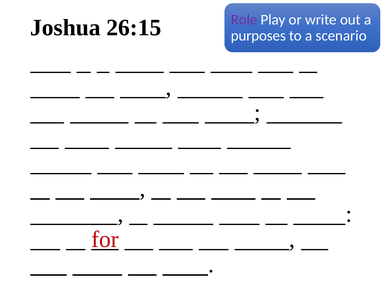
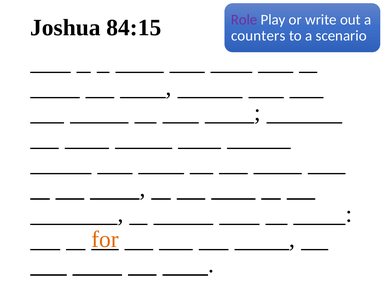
26:15: 26:15 -> 84:15
purposes: purposes -> counters
for colour: red -> orange
